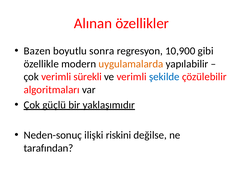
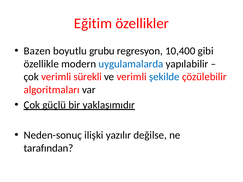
Alınan: Alınan -> Eğitim
sonra: sonra -> grubu
10,900: 10,900 -> 10,400
uygulamalarda colour: orange -> blue
riskini: riskini -> yazılır
